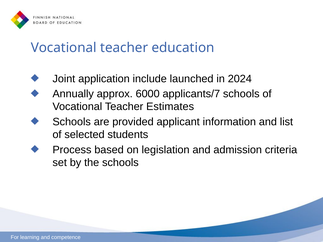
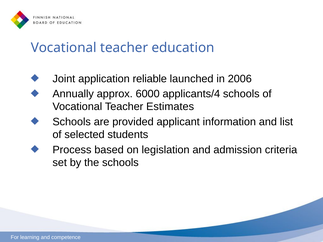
include: include -> reliable
2024: 2024 -> 2006
applicants/7: applicants/7 -> applicants/4
